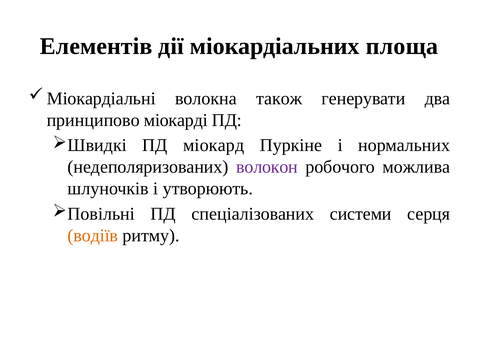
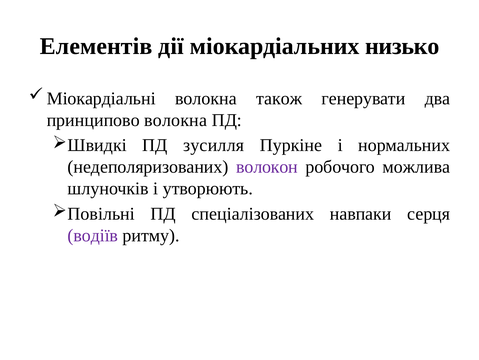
площа: площа -> низько
принципово міокарді: міокарді -> волокна
міокард: міокард -> зусилля
системи: системи -> навпаки
водіїв colour: orange -> purple
